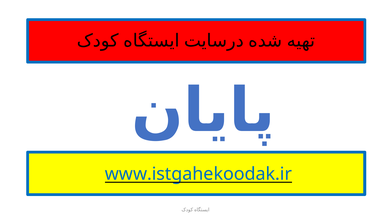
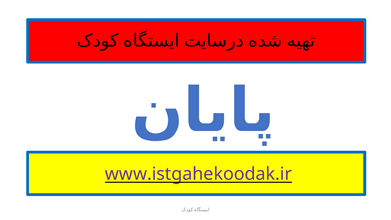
www.istgahekoodak.ir colour: blue -> purple
